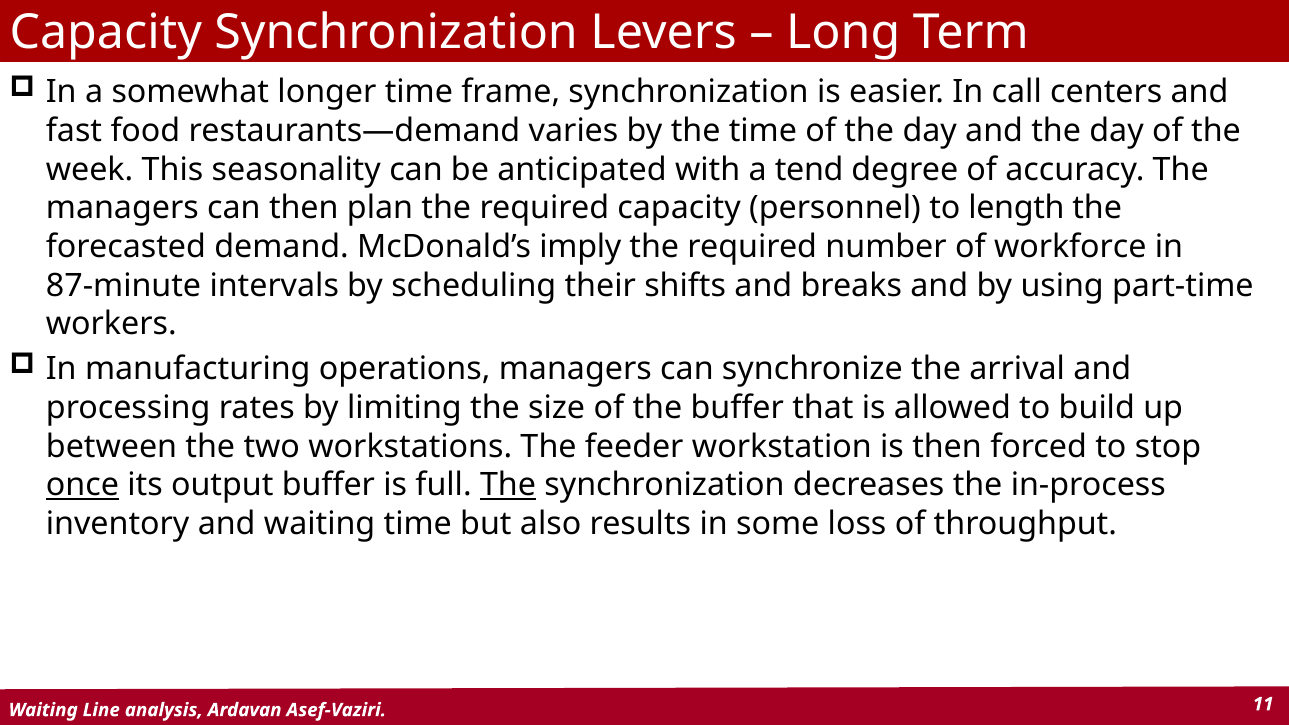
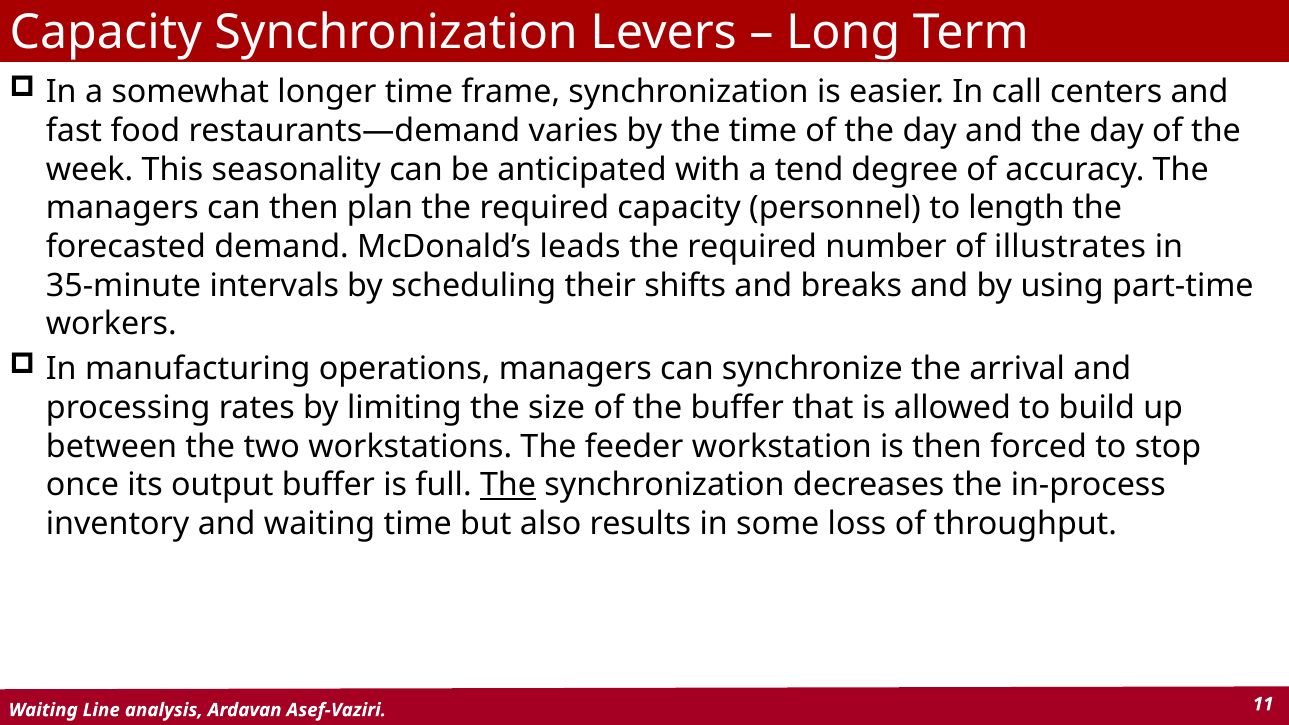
imply: imply -> leads
workforce: workforce -> illustrates
87‑minute: 87‑minute -> 35‑minute
once underline: present -> none
